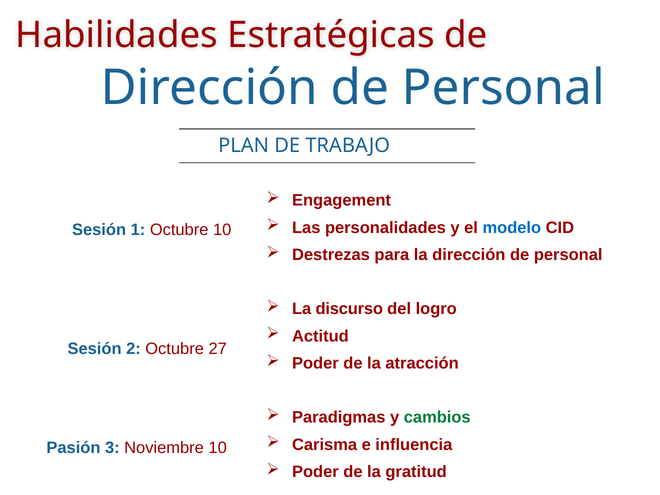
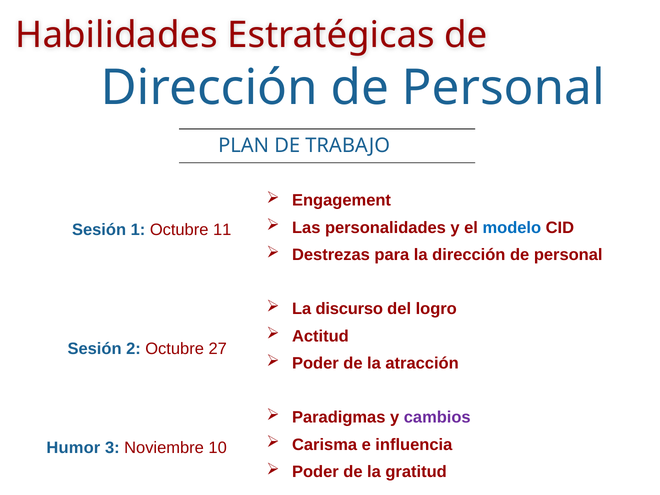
Octubre 10: 10 -> 11
cambios colour: green -> purple
Pasión: Pasión -> Humor
